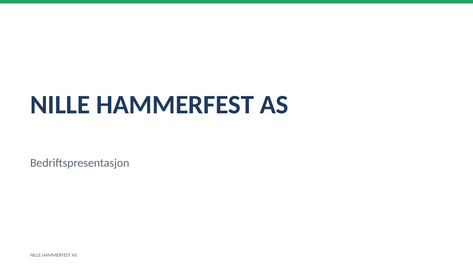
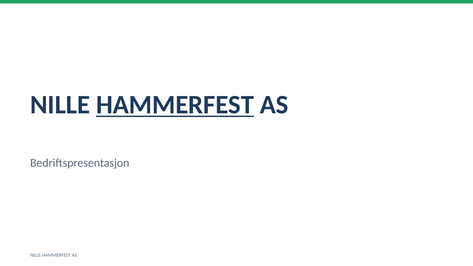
HAMMERFEST at (175, 105) underline: none -> present
